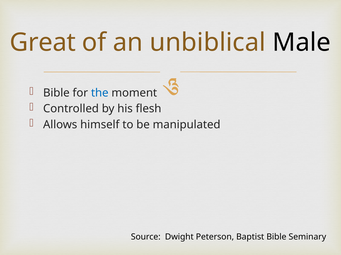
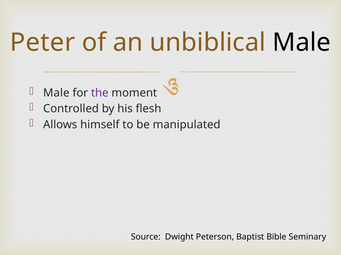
Great: Great -> Peter
Bible at (56, 93): Bible -> Male
the colour: blue -> purple
